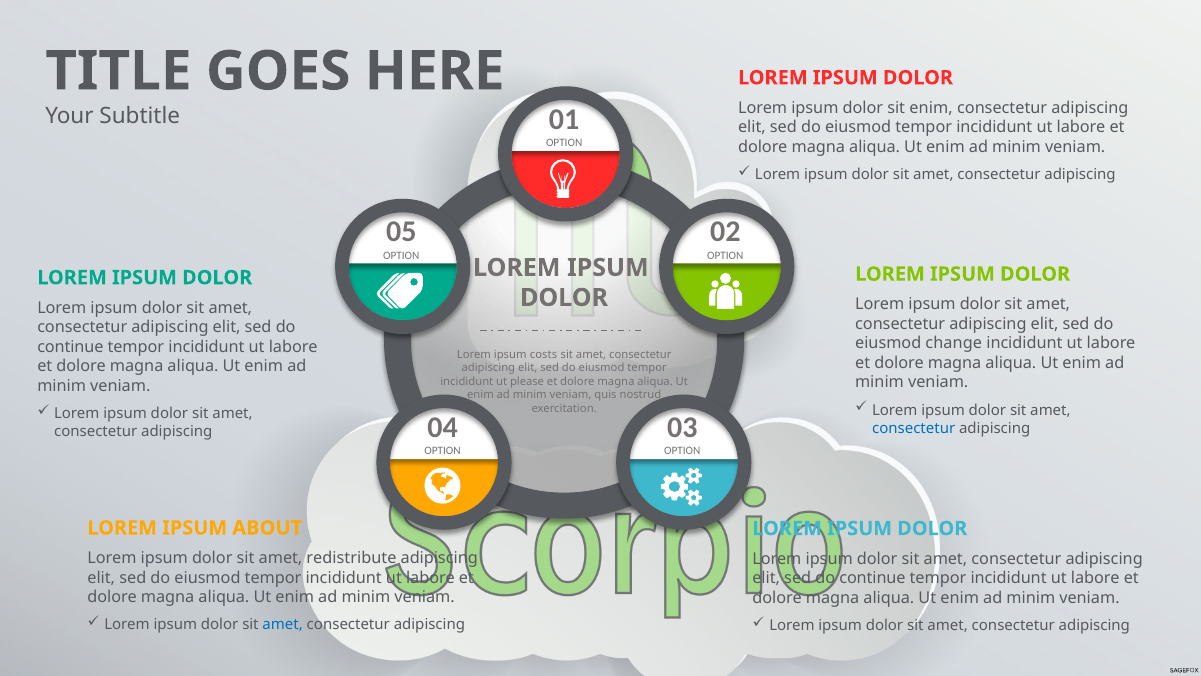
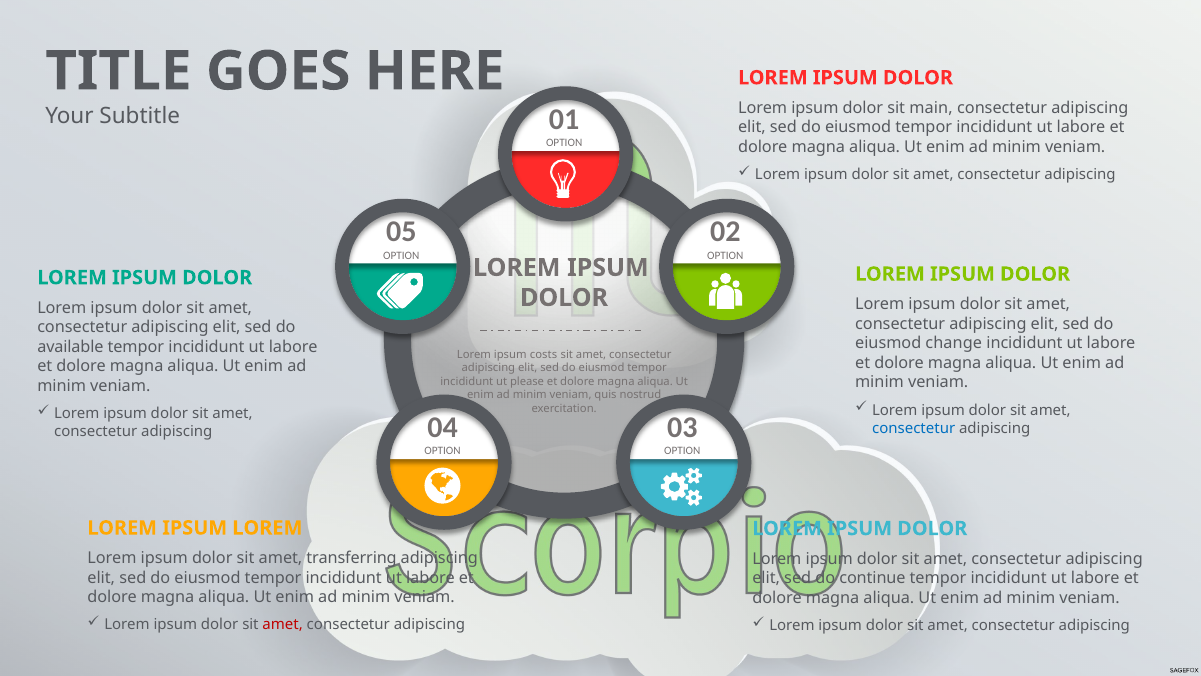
sit enim: enim -> main
continue at (70, 347): continue -> available
IPSUM ABOUT: ABOUT -> LOREM
redistribute: redistribute -> transferring
amet at (283, 625) colour: blue -> red
